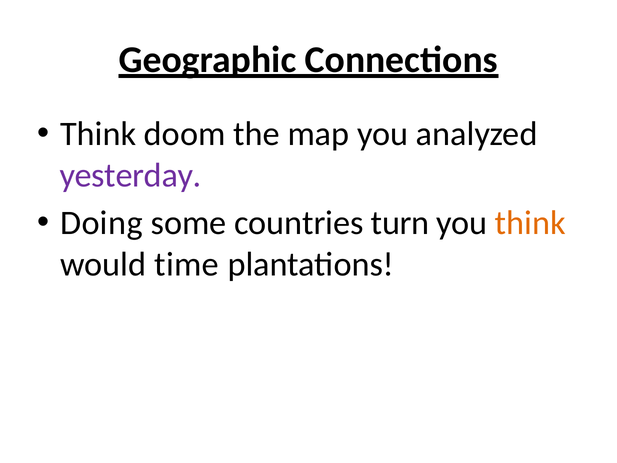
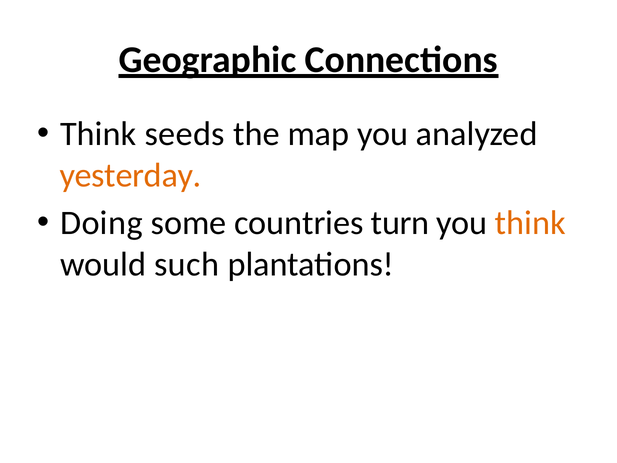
doom: doom -> seeds
yesterday colour: purple -> orange
time: time -> such
